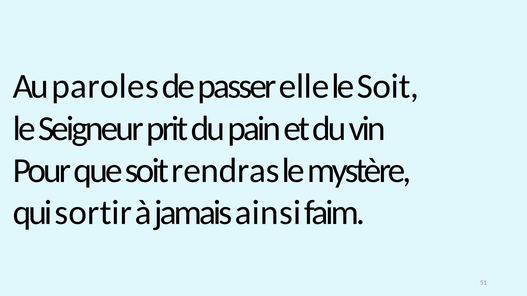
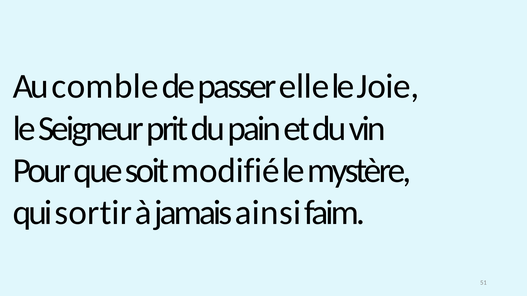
paroles: paroles -> comble
le Soit: Soit -> Joie
rendras: rendras -> modifié
